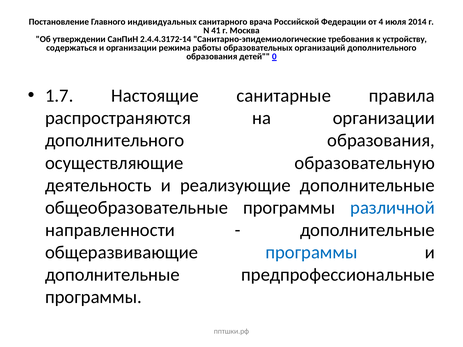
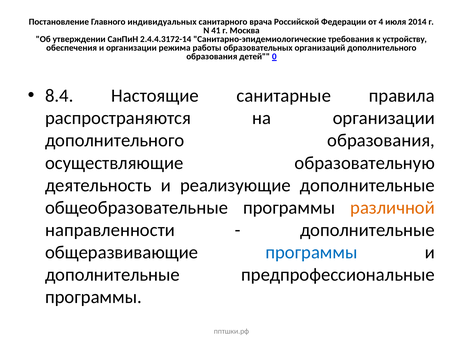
содержаться: содержаться -> обеспечения
1.7: 1.7 -> 8.4
различной colour: blue -> orange
